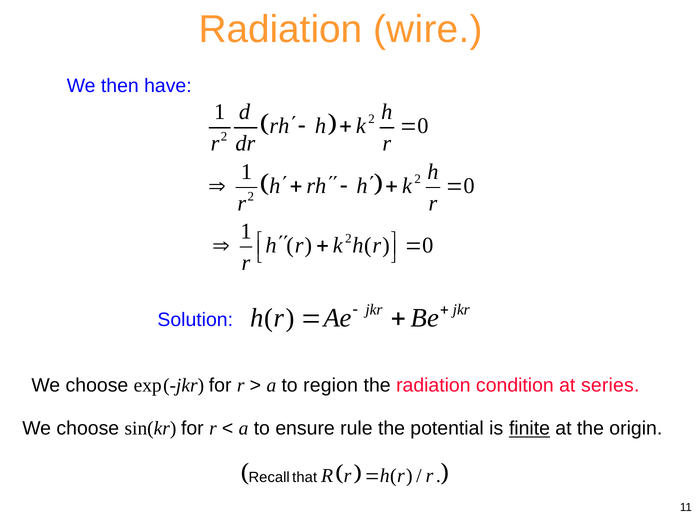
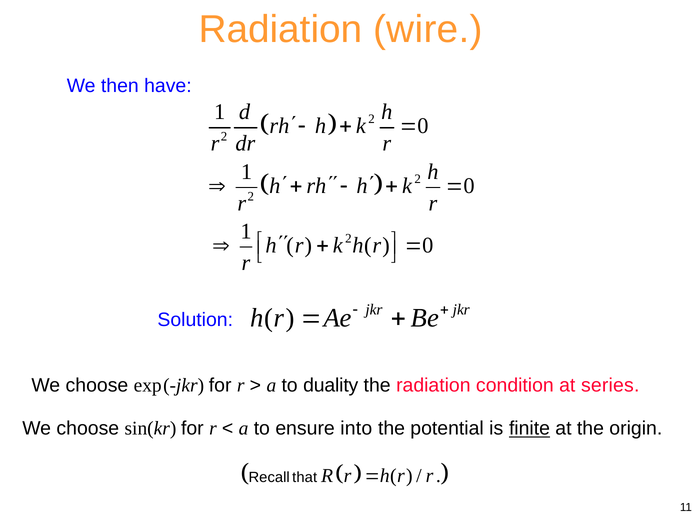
region: region -> duality
rule: rule -> into
